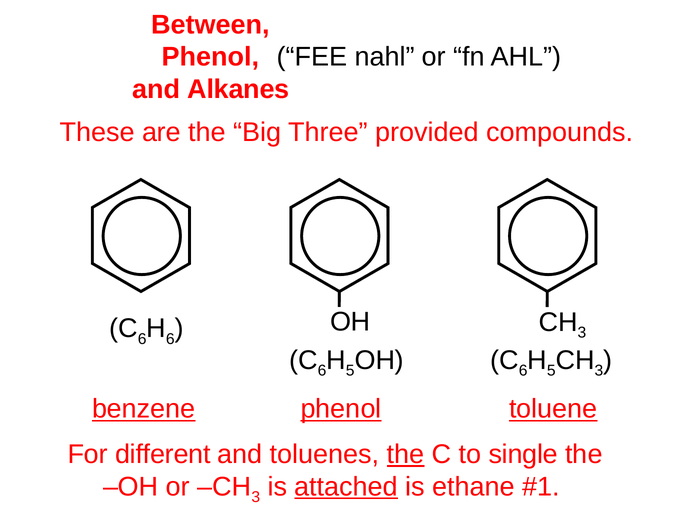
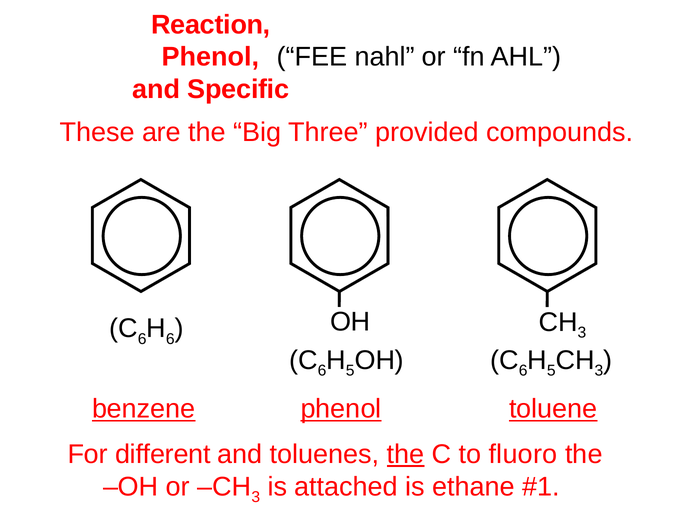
Between: Between -> Reaction
Alkanes: Alkanes -> Specific
single: single -> fluoro
attached underline: present -> none
